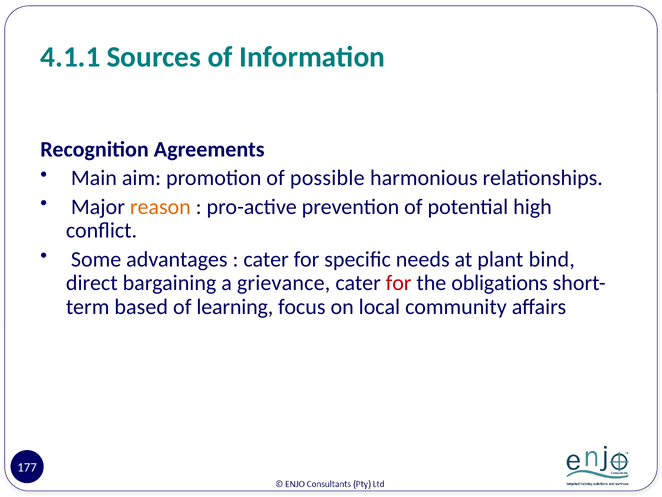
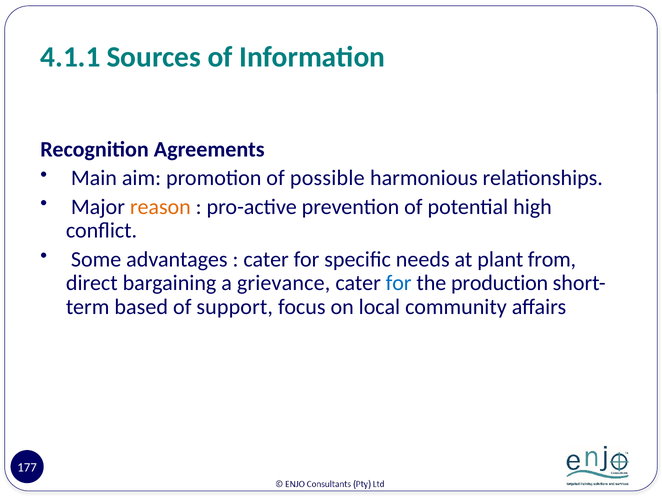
bind: bind -> from
for at (399, 283) colour: red -> blue
obligations: obligations -> production
learning: learning -> support
